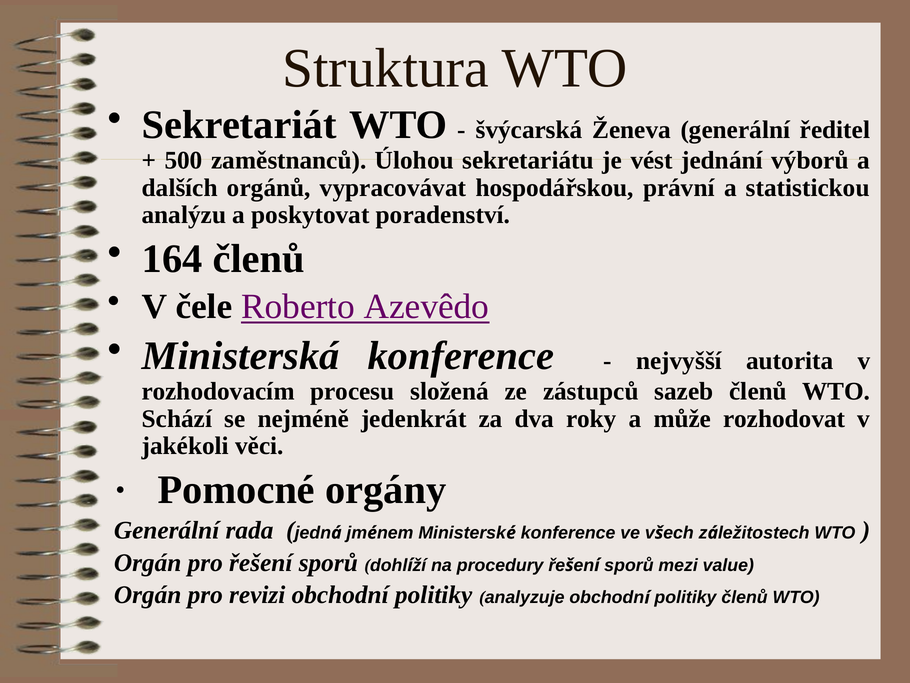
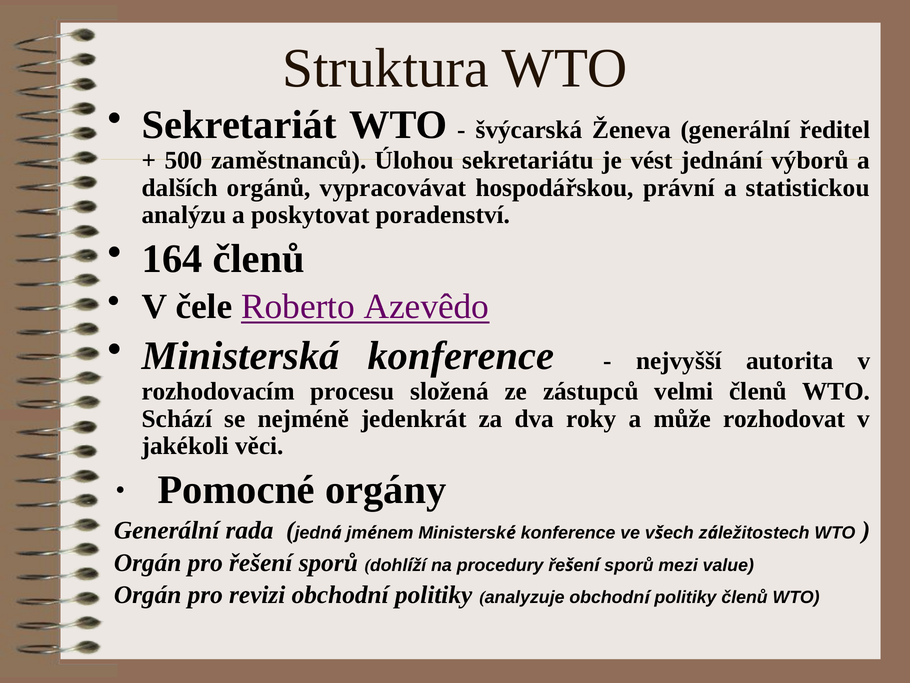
sazeb: sazeb -> velmi
